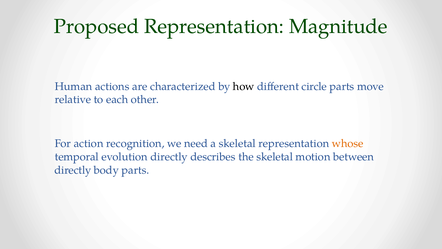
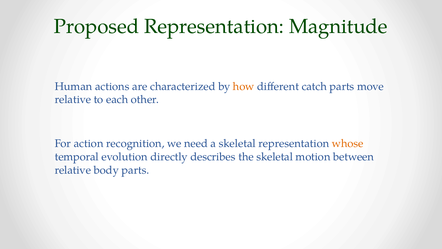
how colour: black -> orange
circle: circle -> catch
directly at (73, 170): directly -> relative
